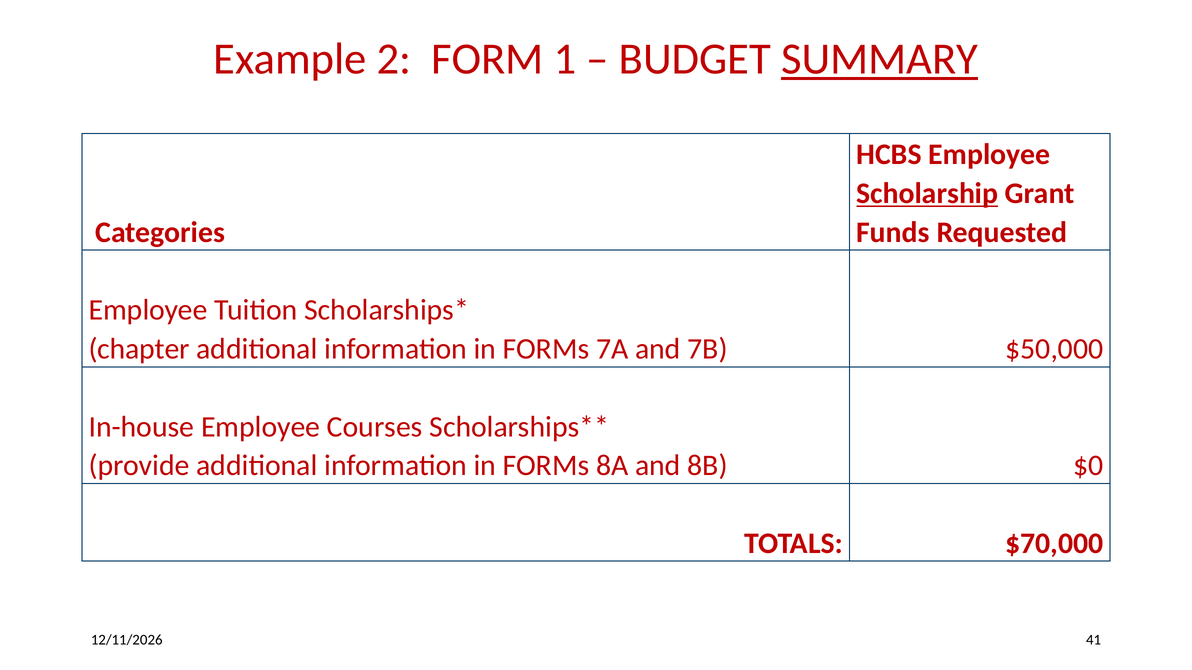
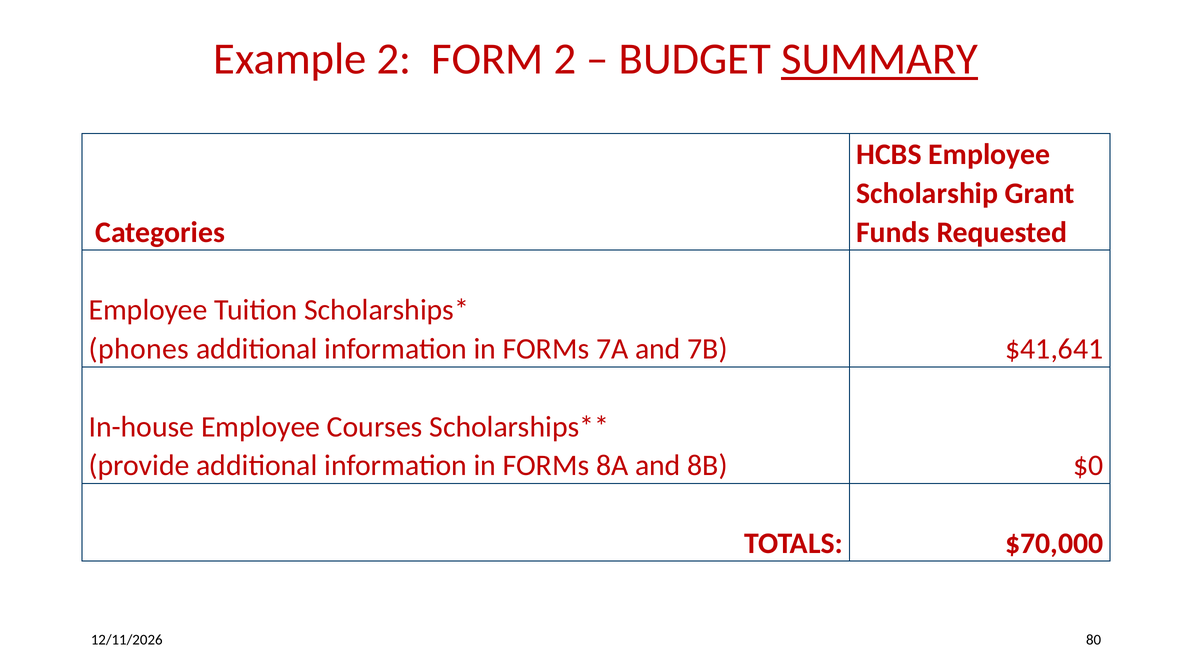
FORM 1: 1 -> 2
Scholarship underline: present -> none
chapter: chapter -> phones
$50,000: $50,000 -> $41,641
41: 41 -> 80
